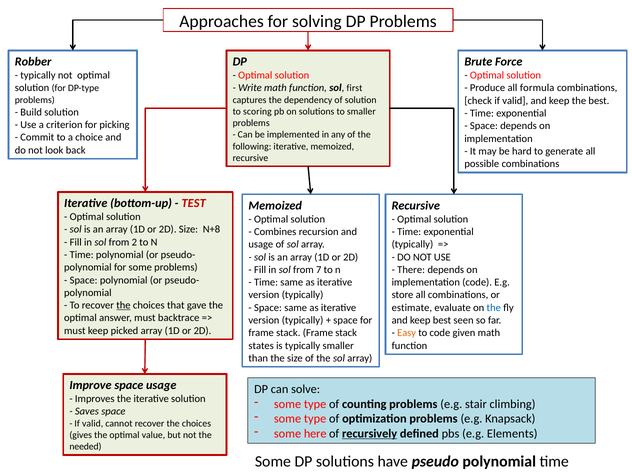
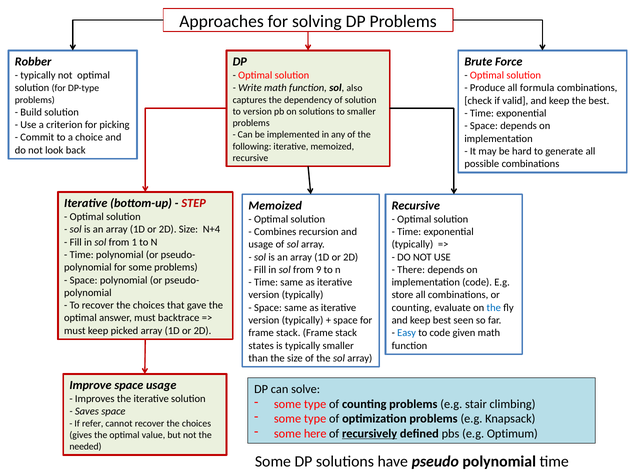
first: first -> also
to scoring: scoring -> version
TEST: TEST -> STEP
N+8: N+8 -> N+4
2: 2 -> 1
7: 7 -> 9
the at (123, 305) underline: present -> none
estimate at (412, 308): estimate -> counting
Easy colour: orange -> blue
valid at (93, 424): valid -> refer
Elements: Elements -> Optimum
